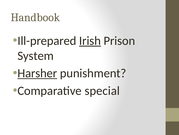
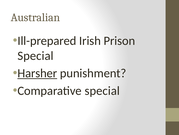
Handbook: Handbook -> Australian
Irish underline: present -> none
System at (36, 55): System -> Special
